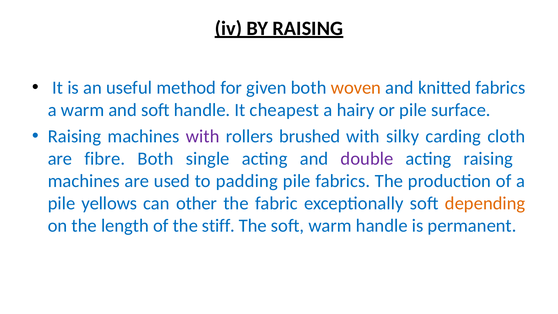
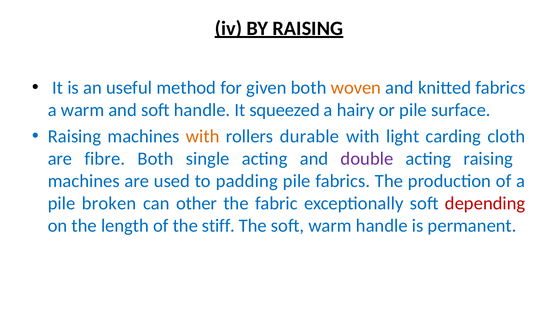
cheapest: cheapest -> squeezed
with at (203, 136) colour: purple -> orange
brushed: brushed -> durable
silky: silky -> light
yellows: yellows -> broken
depending colour: orange -> red
